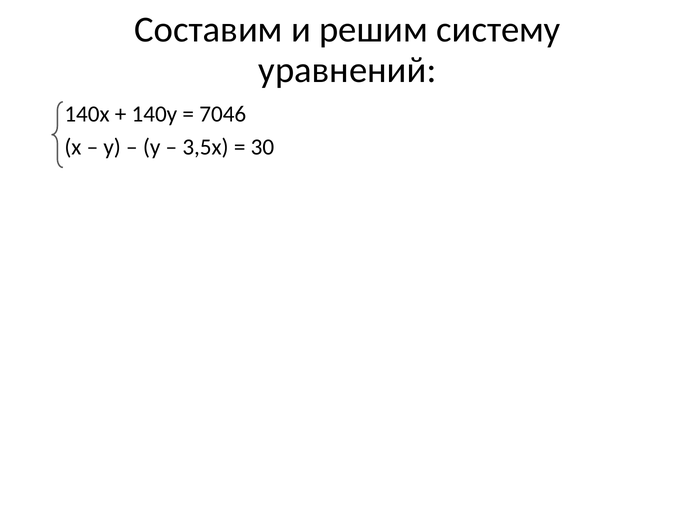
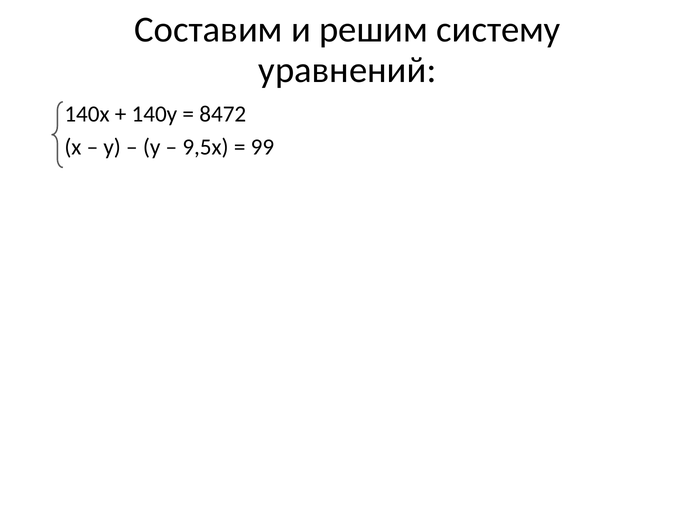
7046: 7046 -> 8472
3,5х: 3,5х -> 9,5х
30: 30 -> 99
